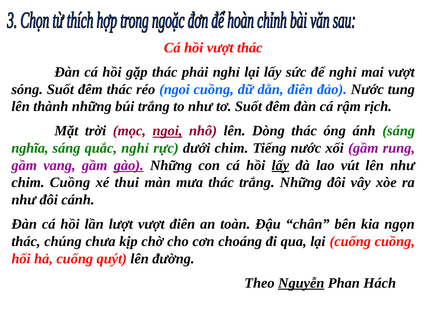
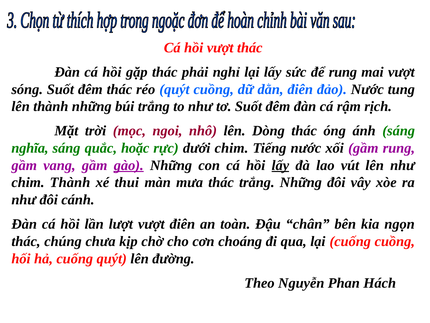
để nghỉ: nghỉ -> rung
réo ngoi: ngoi -> quýt
ngoi at (167, 131) underline: present -> none
quắc nghỉ: nghỉ -> hoặc
chim Cuồng: Cuồng -> Thành
Nguyễn underline: present -> none
